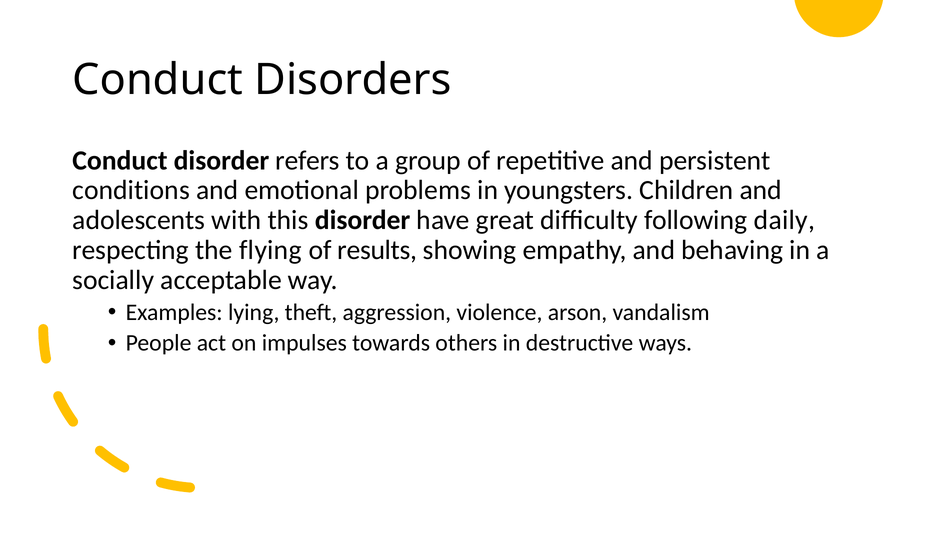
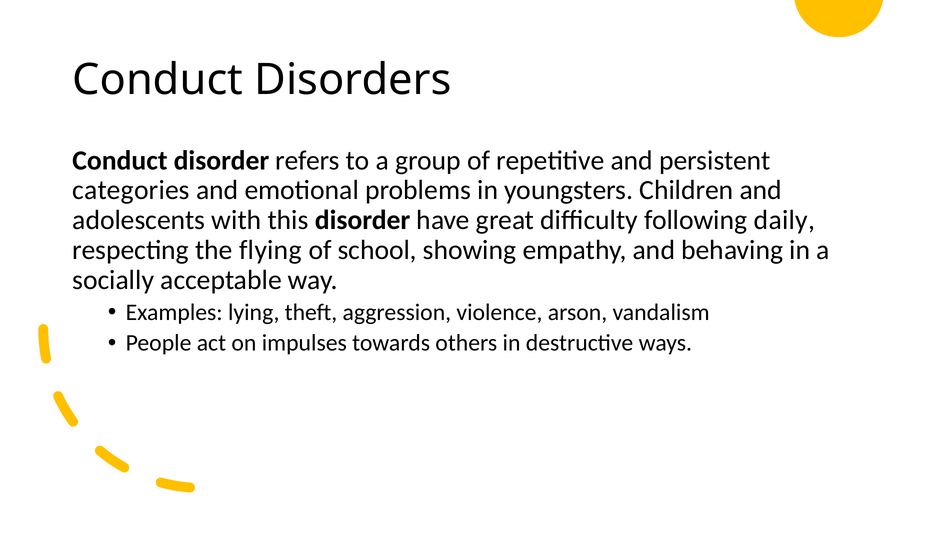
conditions: conditions -> categories
results: results -> school
